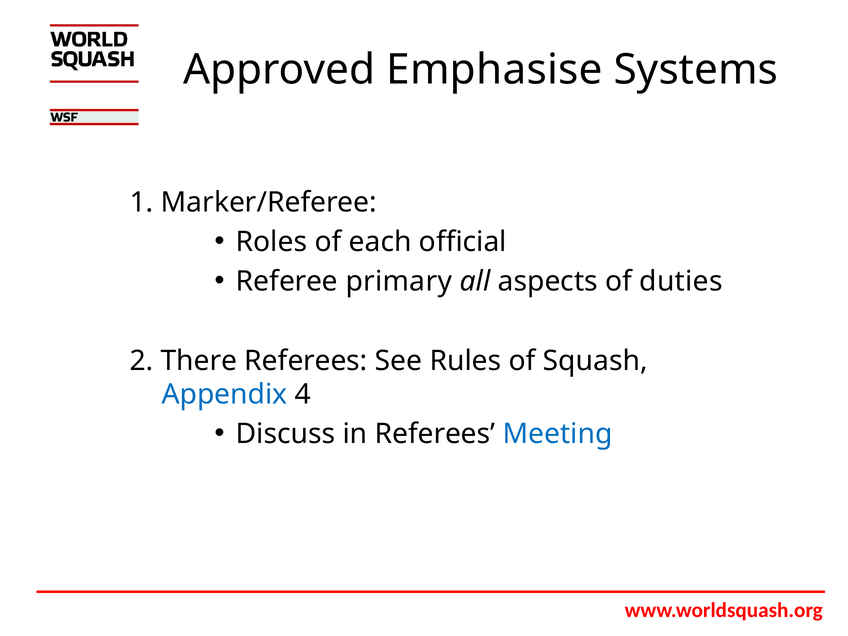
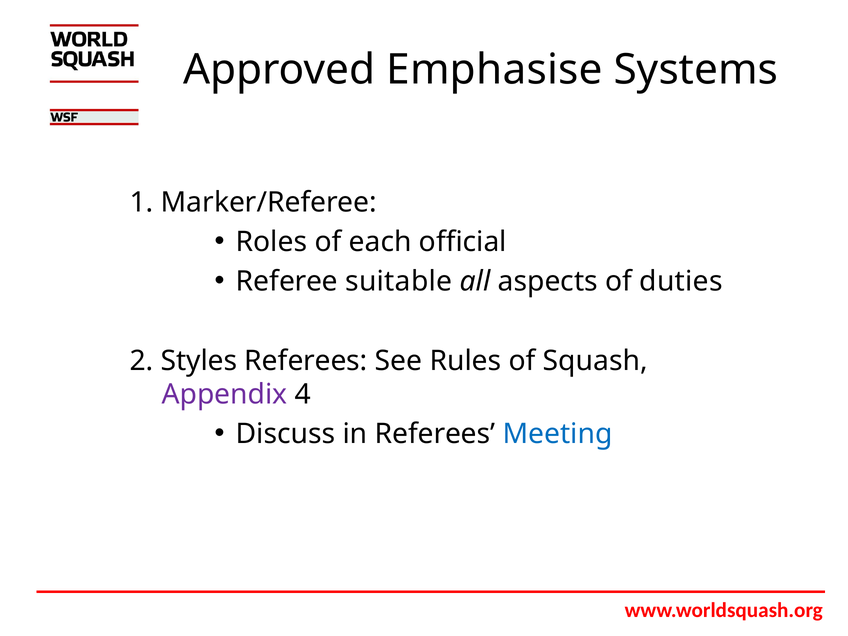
primary: primary -> suitable
There: There -> Styles
Appendix colour: blue -> purple
